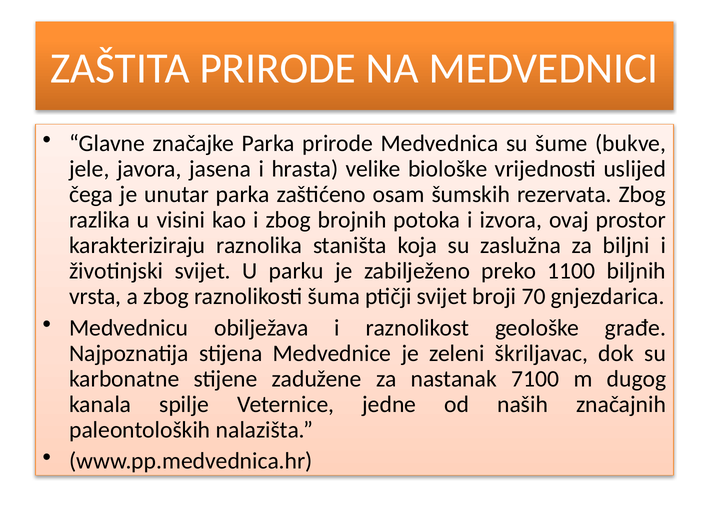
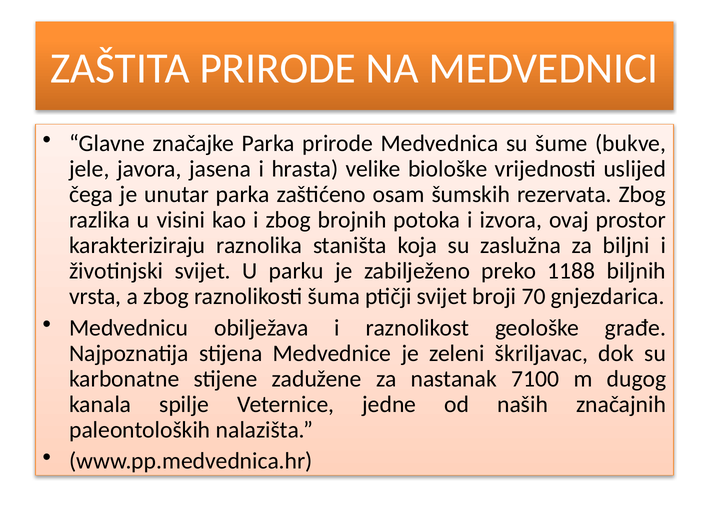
1100: 1100 -> 1188
